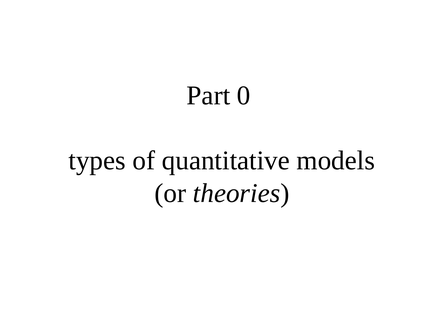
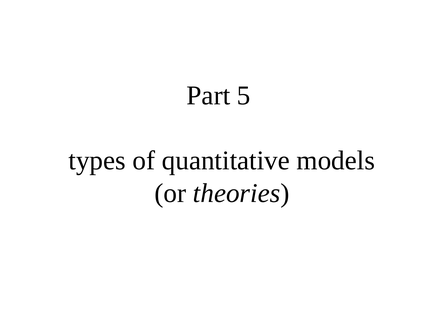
0: 0 -> 5
